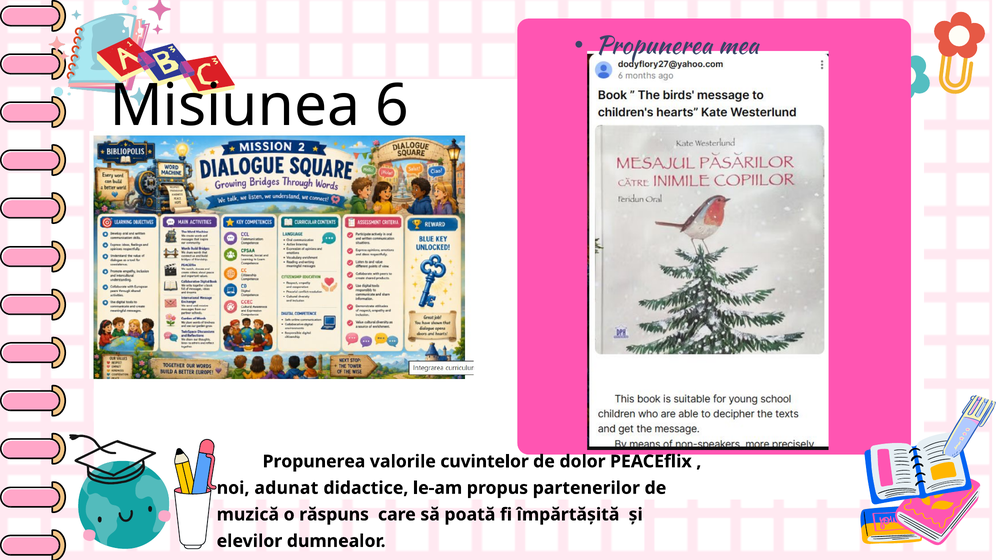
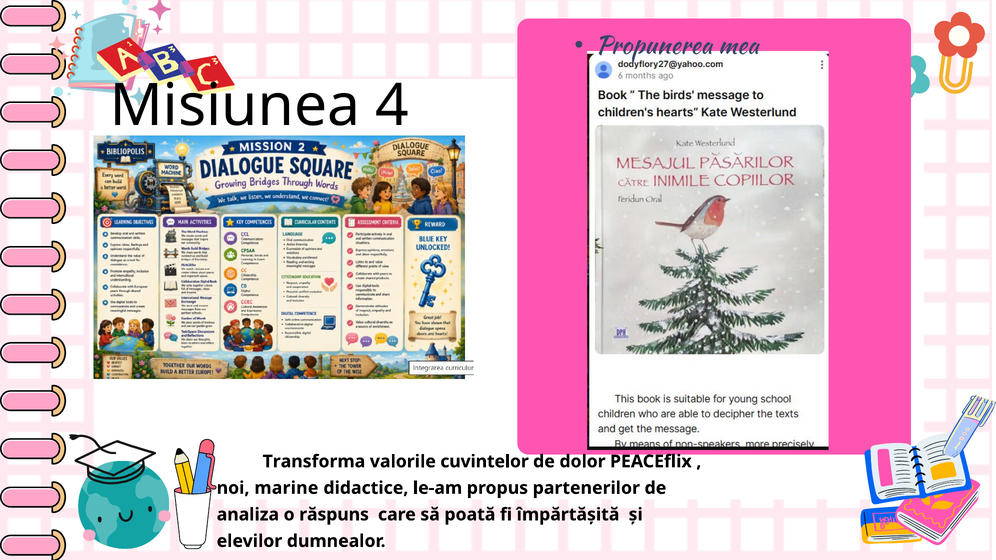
6: 6 -> 4
Propunerea at (314, 462): Propunerea -> Transforma
adunat: adunat -> marine
muzică: muzică -> analiza
